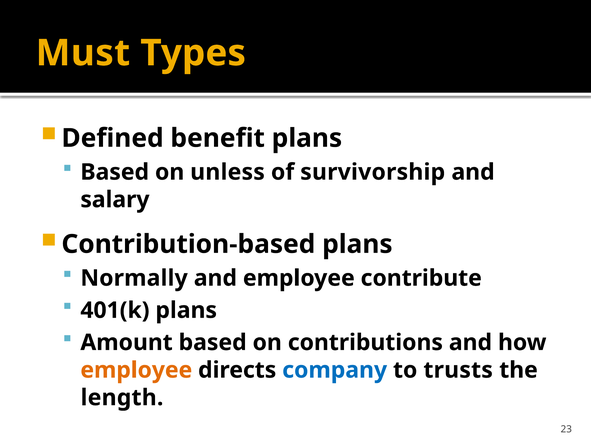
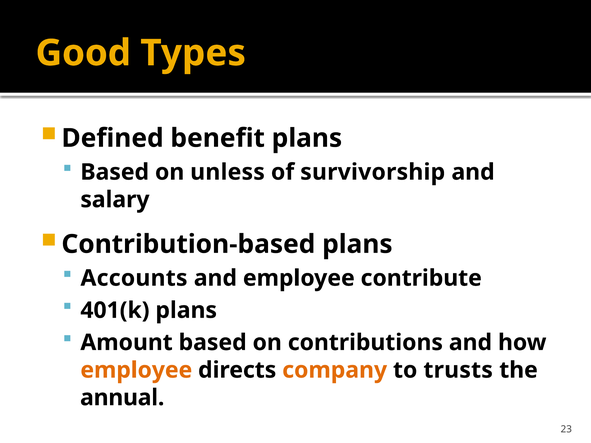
Must: Must -> Good
Normally: Normally -> Accounts
company colour: blue -> orange
length: length -> annual
